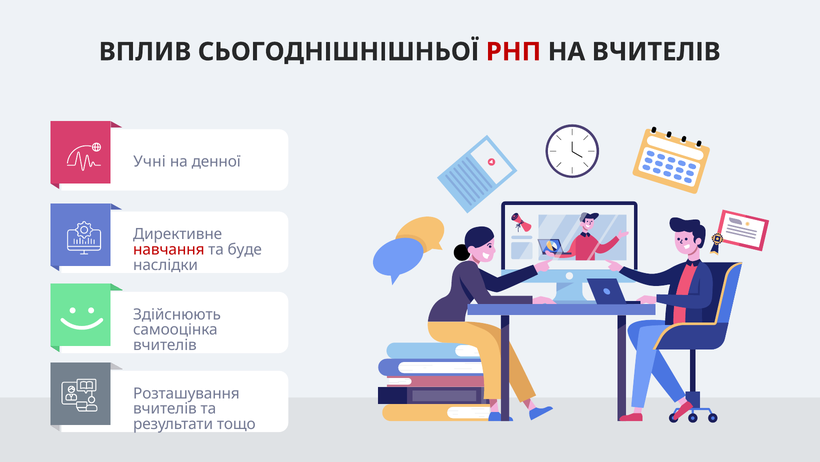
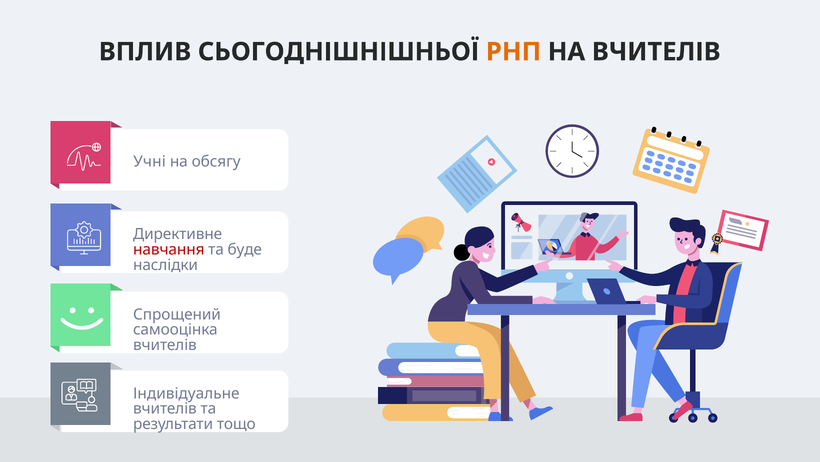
РНП colour: red -> orange
денної: денної -> обсягу
Здійснюють: Здійснюють -> Спрощений
Розташування: Розташування -> Індивідуальне
